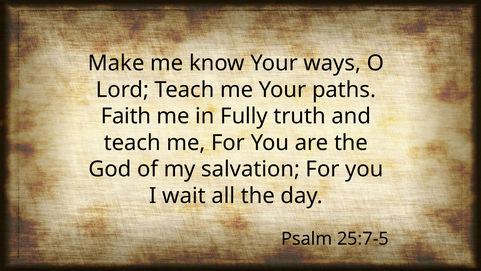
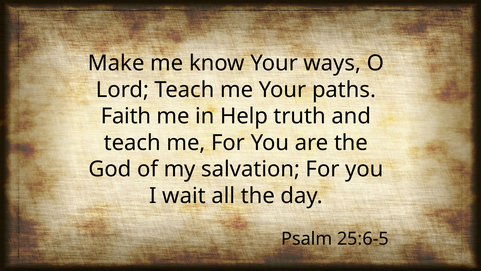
Fully: Fully -> Help
25:7-5: 25:7-5 -> 25:6-5
